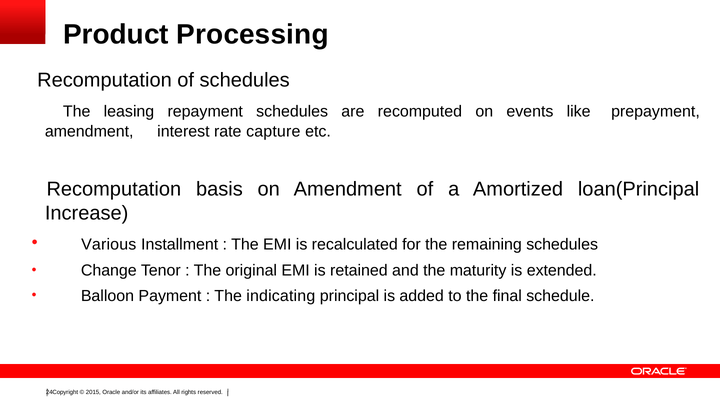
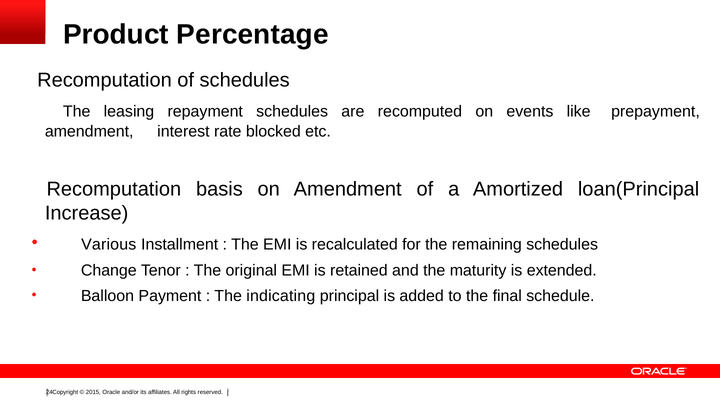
Processing: Processing -> Percentage
capture: capture -> blocked
